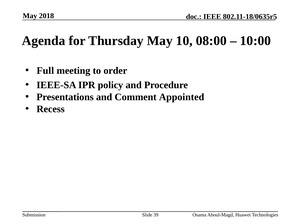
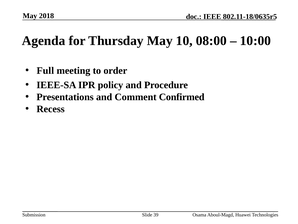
Appointed: Appointed -> Confirmed
